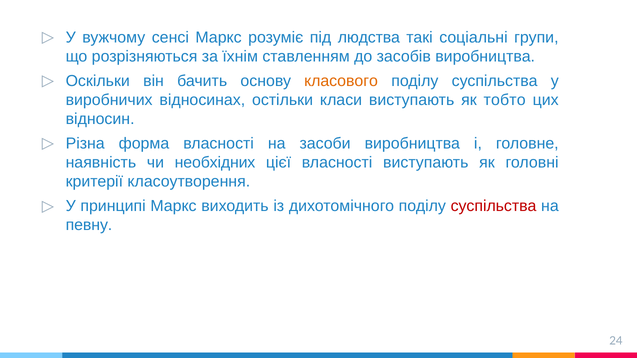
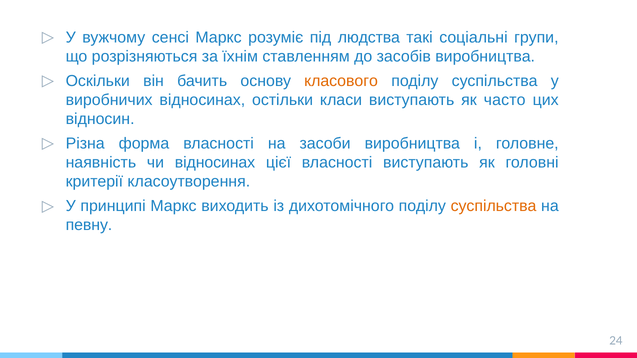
тобто: тобто -> часто
чи необхідних: необхідних -> відносинах
суспільства at (494, 206) colour: red -> orange
